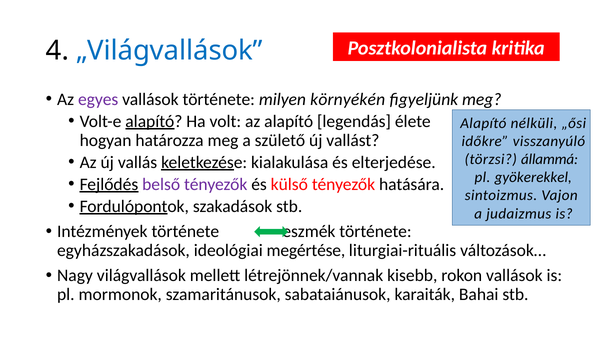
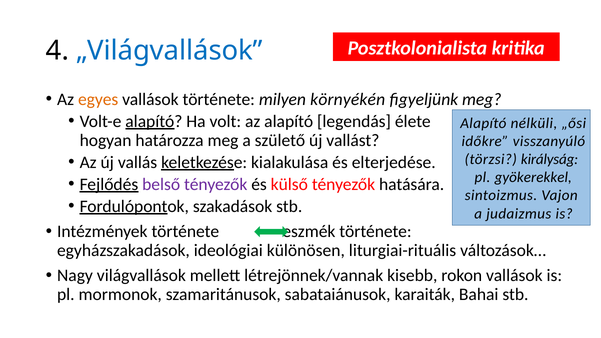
egyes colour: purple -> orange
állammá: állammá -> királyság
megértése: megértése -> különösen
